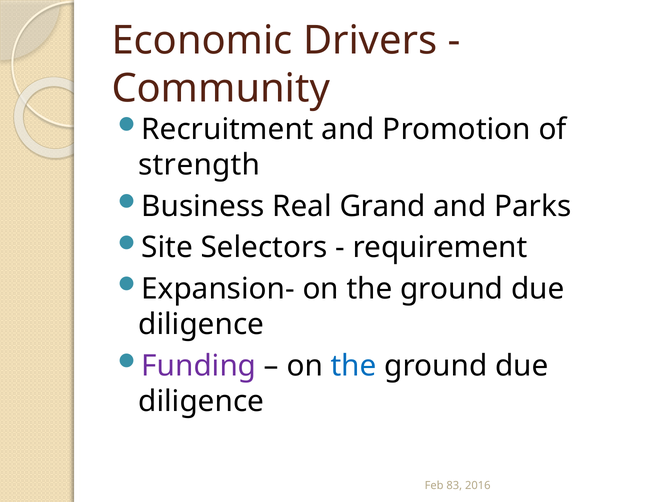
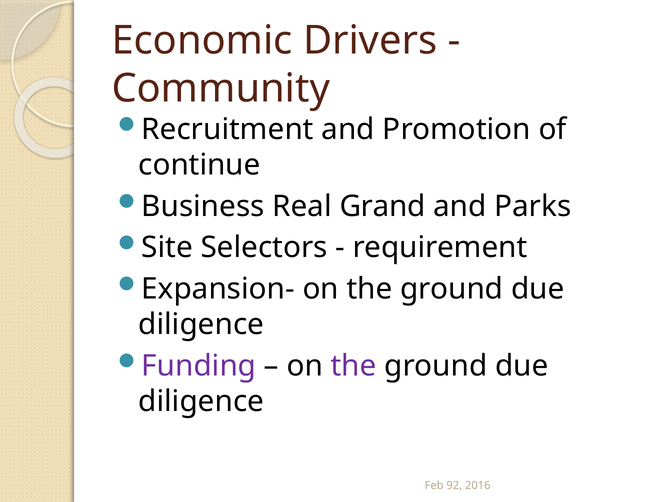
strength: strength -> continue
the at (354, 366) colour: blue -> purple
83: 83 -> 92
